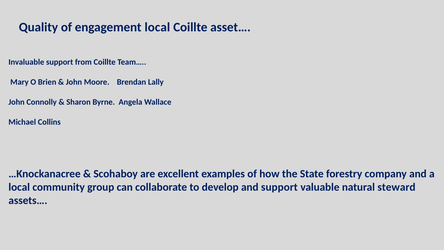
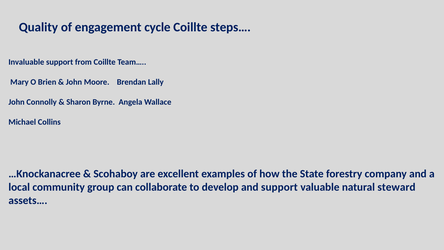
engagement local: local -> cycle
asset…: asset… -> steps…
